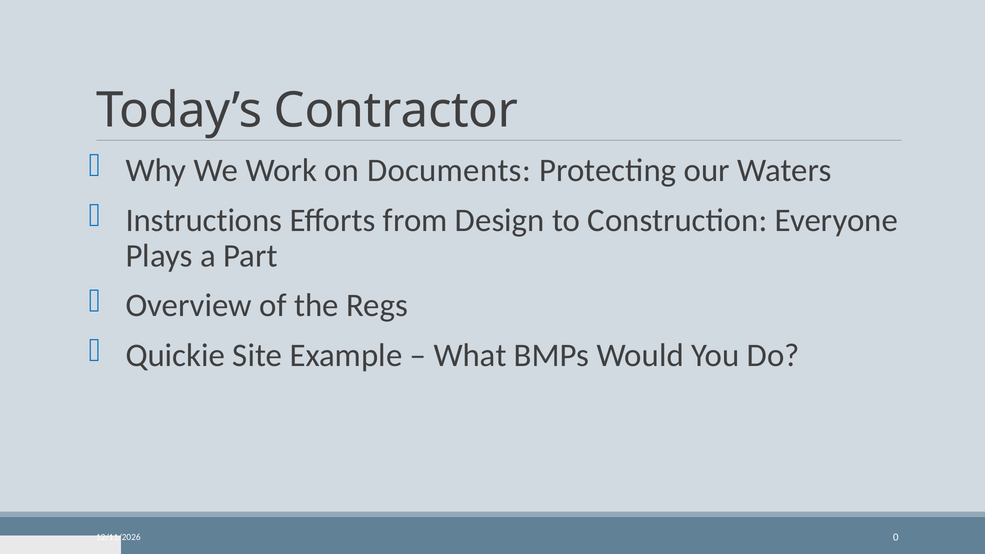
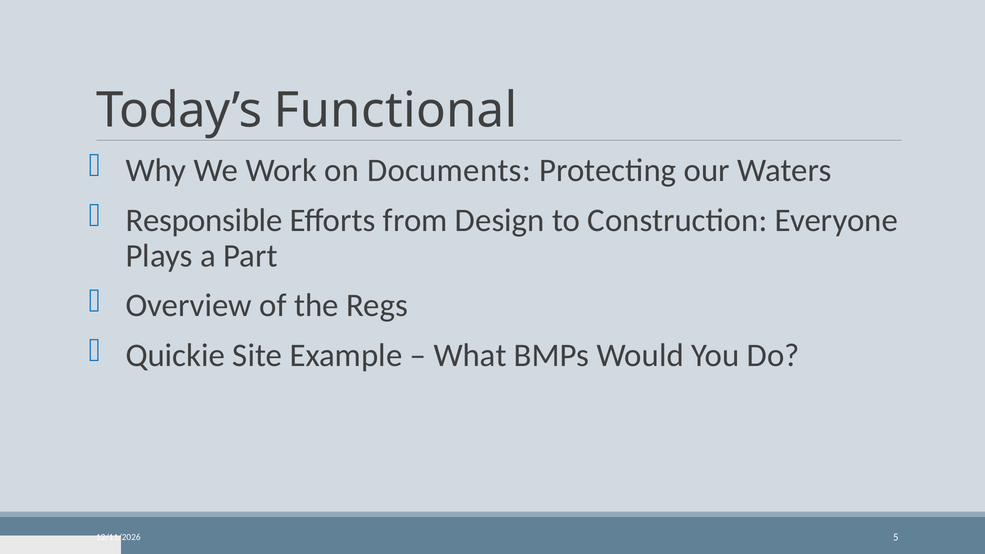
Contractor: Contractor -> Functional
Instructions: Instructions -> Responsible
0: 0 -> 5
